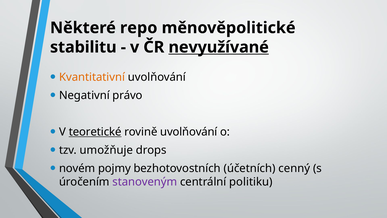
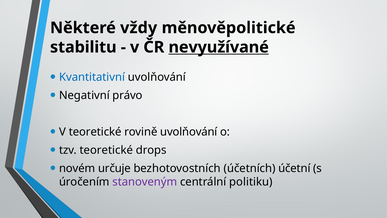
repo: repo -> vždy
Kvantitativní colour: orange -> blue
teoretické at (95, 132) underline: present -> none
tzv umožňuje: umožňuje -> teoretické
pojmy: pojmy -> určuje
cenný: cenný -> účetní
